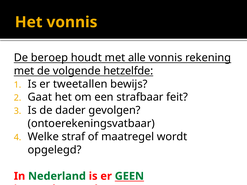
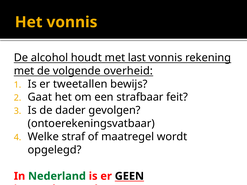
beroep: beroep -> alcohol
alle: alle -> last
hetzelfde: hetzelfde -> overheid
GEEN colour: green -> black
